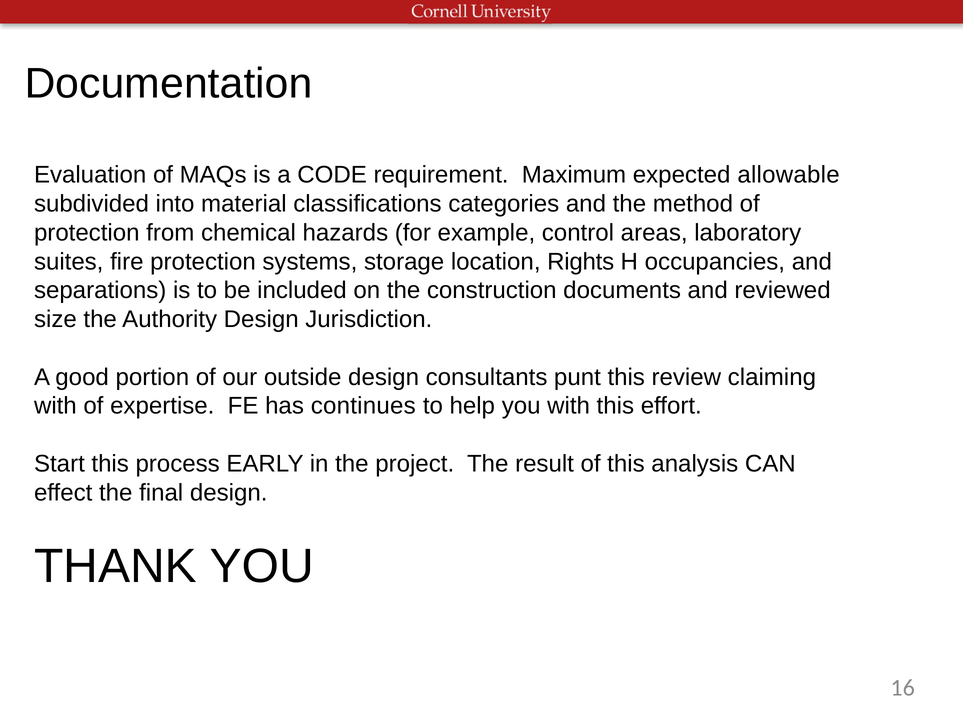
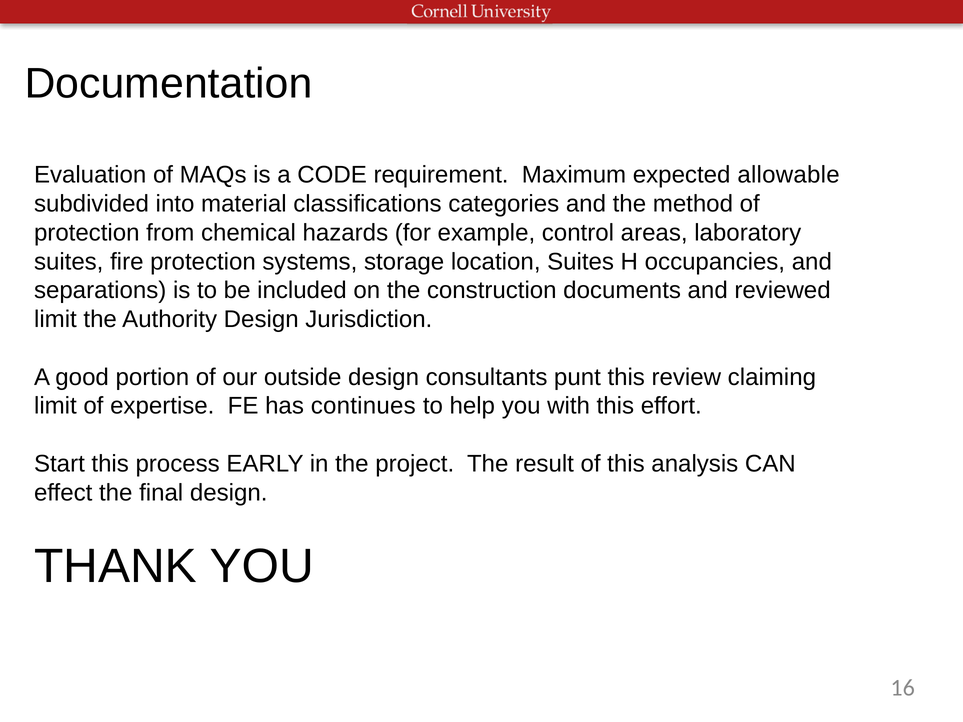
location Rights: Rights -> Suites
size at (55, 319): size -> limit
with at (55, 406): with -> limit
